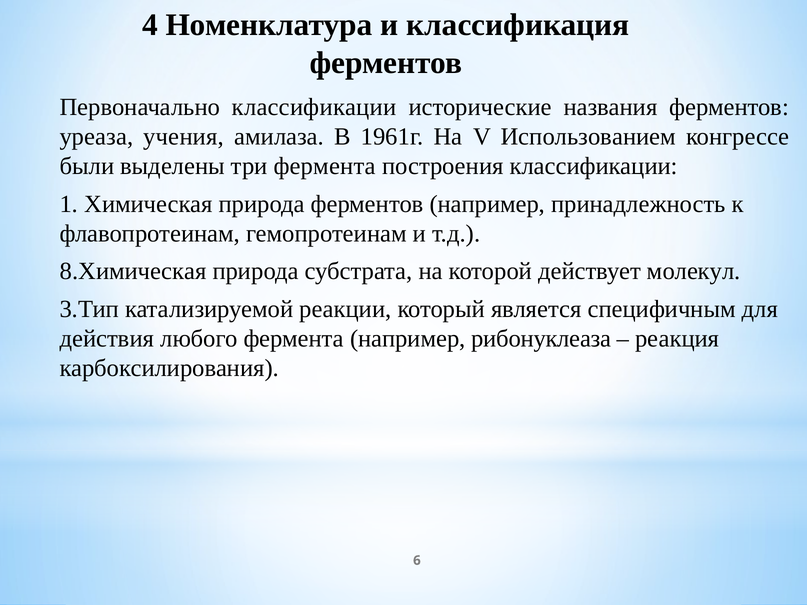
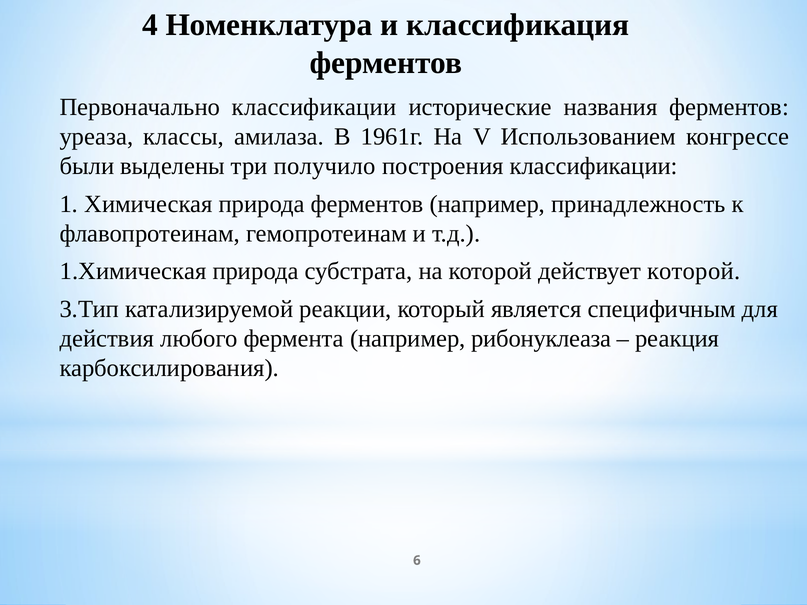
учения: учения -> классы
три фермента: фермента -> получило
8.Химическая: 8.Химическая -> 1.Химическая
действует молекул: молекул -> которой
